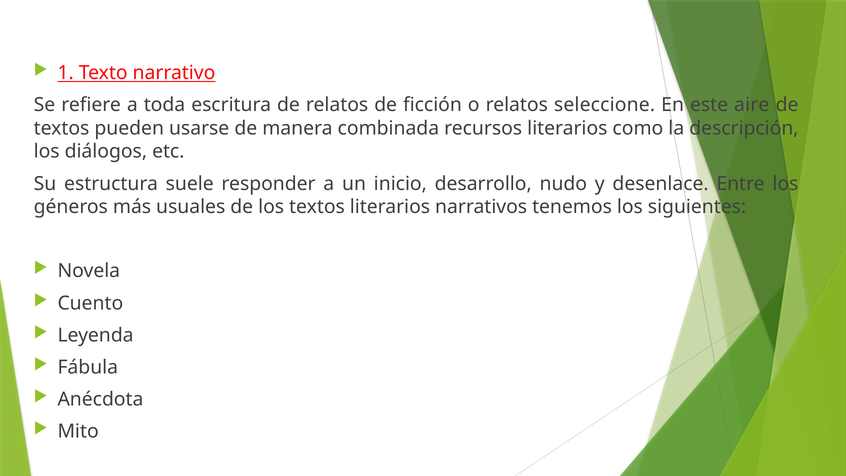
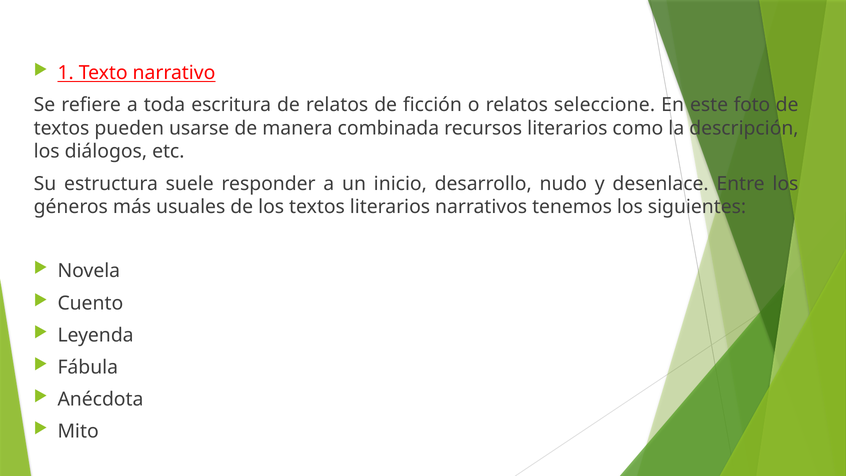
aire: aire -> foto
